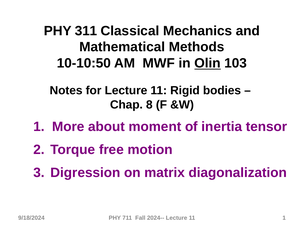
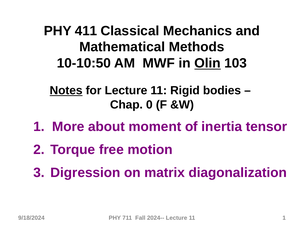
311: 311 -> 411
Notes underline: none -> present
8: 8 -> 0
